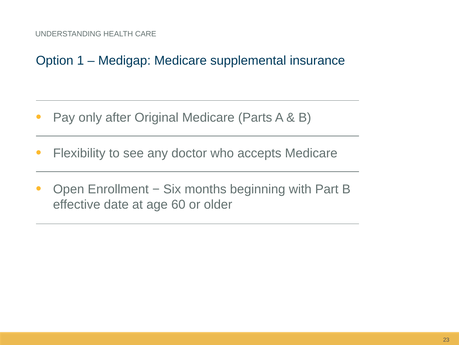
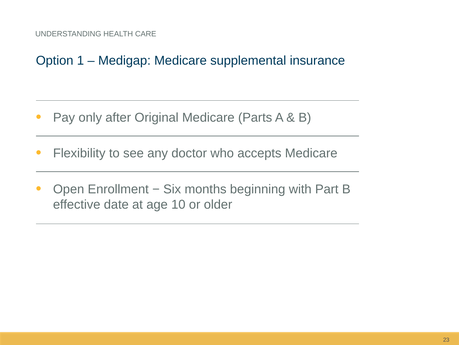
60: 60 -> 10
